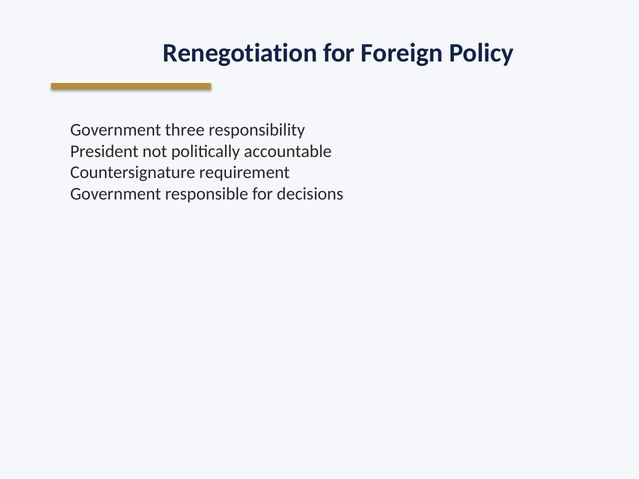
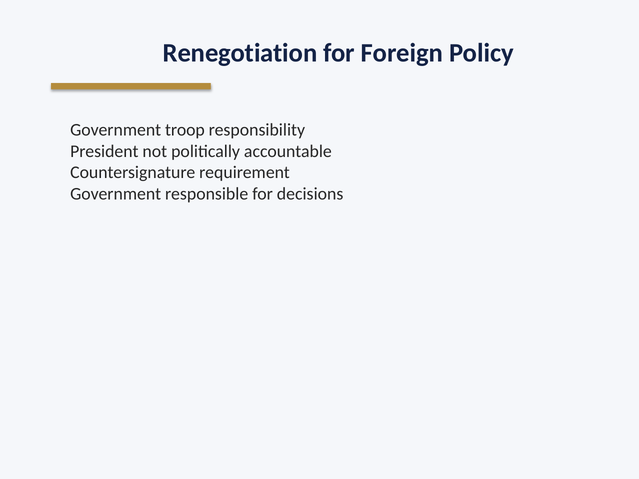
three: three -> troop
